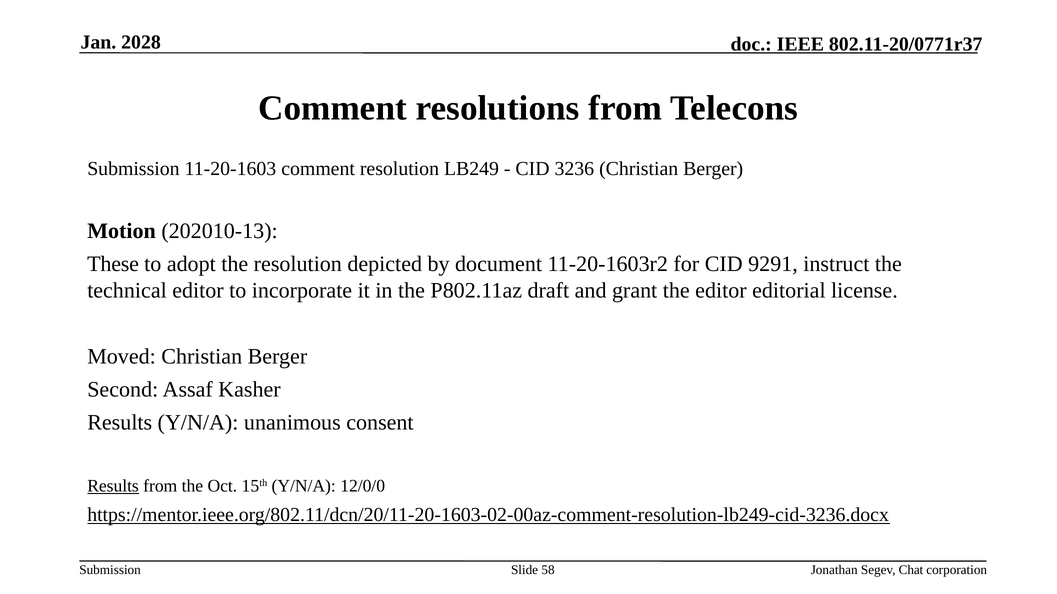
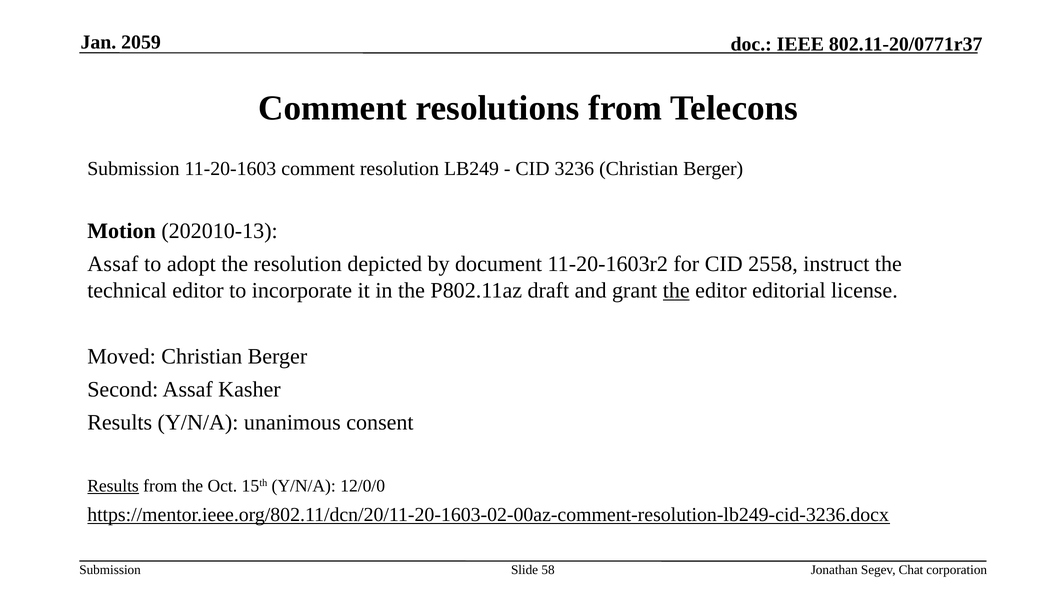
2028: 2028 -> 2059
These at (113, 264): These -> Assaf
9291: 9291 -> 2558
the at (676, 291) underline: none -> present
